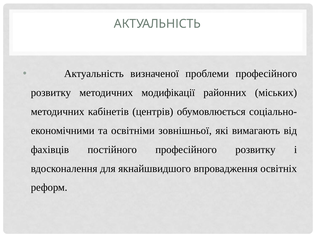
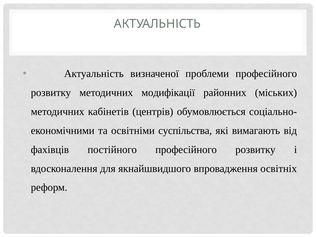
зовнішньої: зовнішньої -> суспільства
